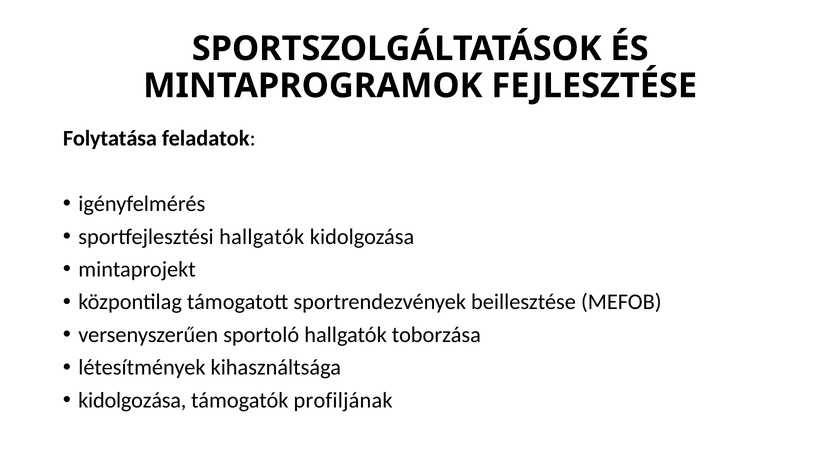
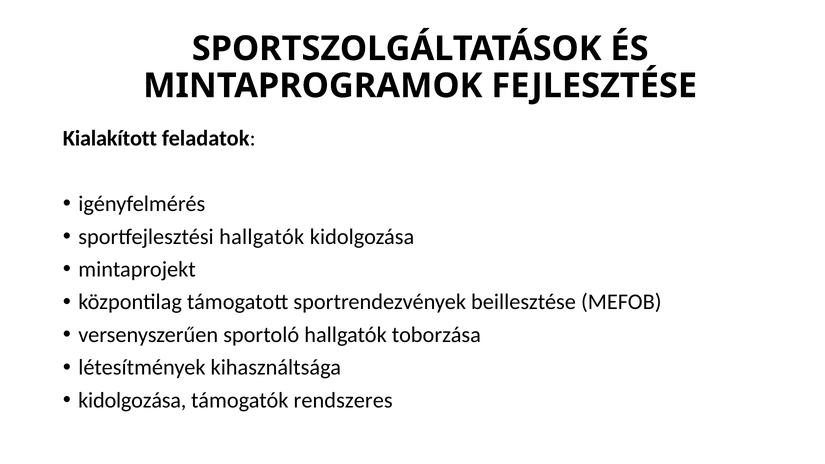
Folytatása: Folytatása -> Kialakított
profiljának: profiljának -> rendszeres
